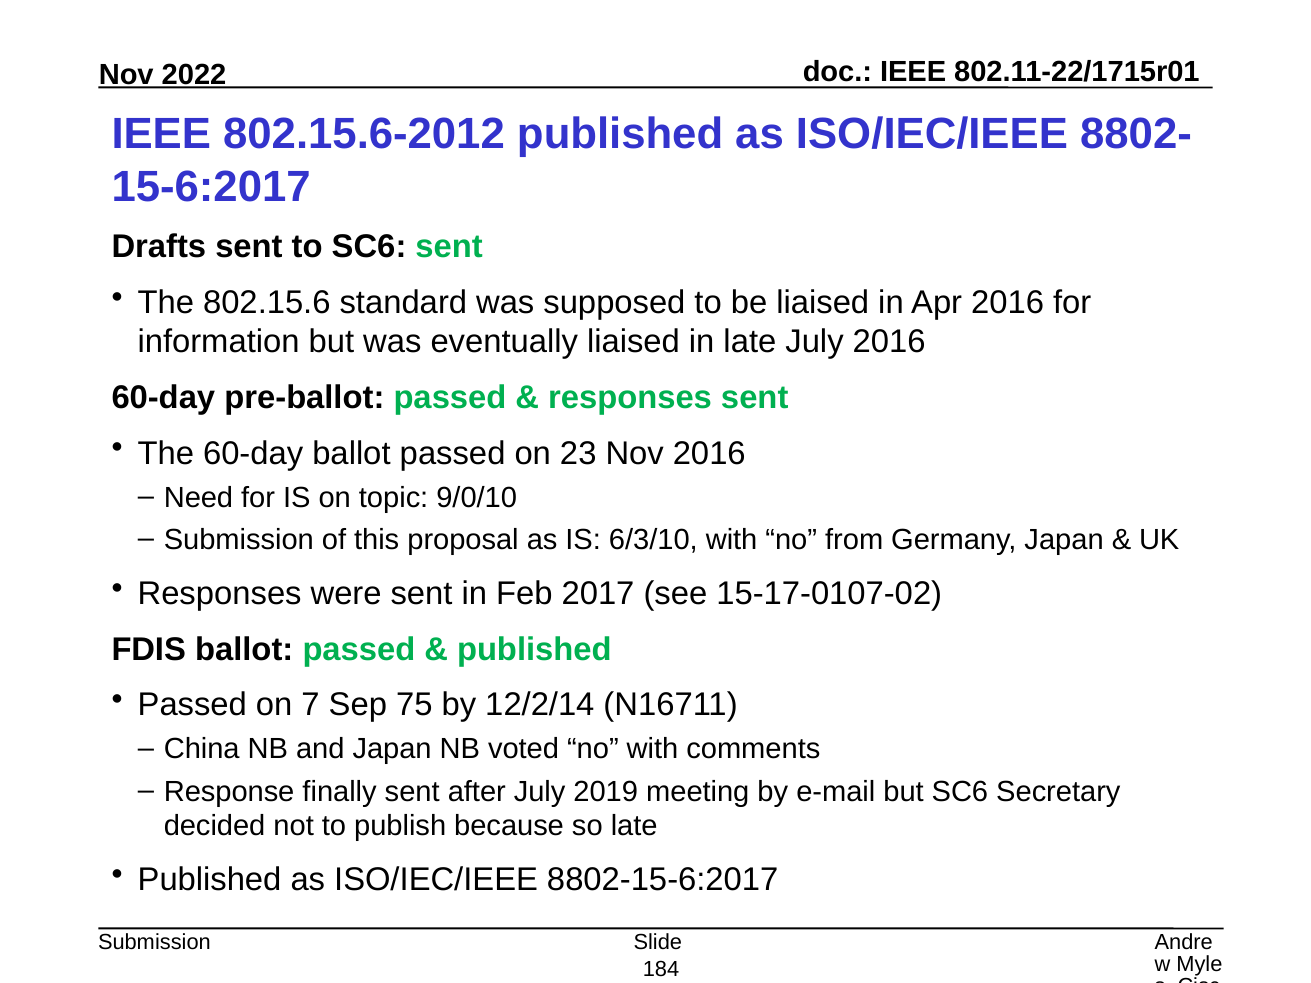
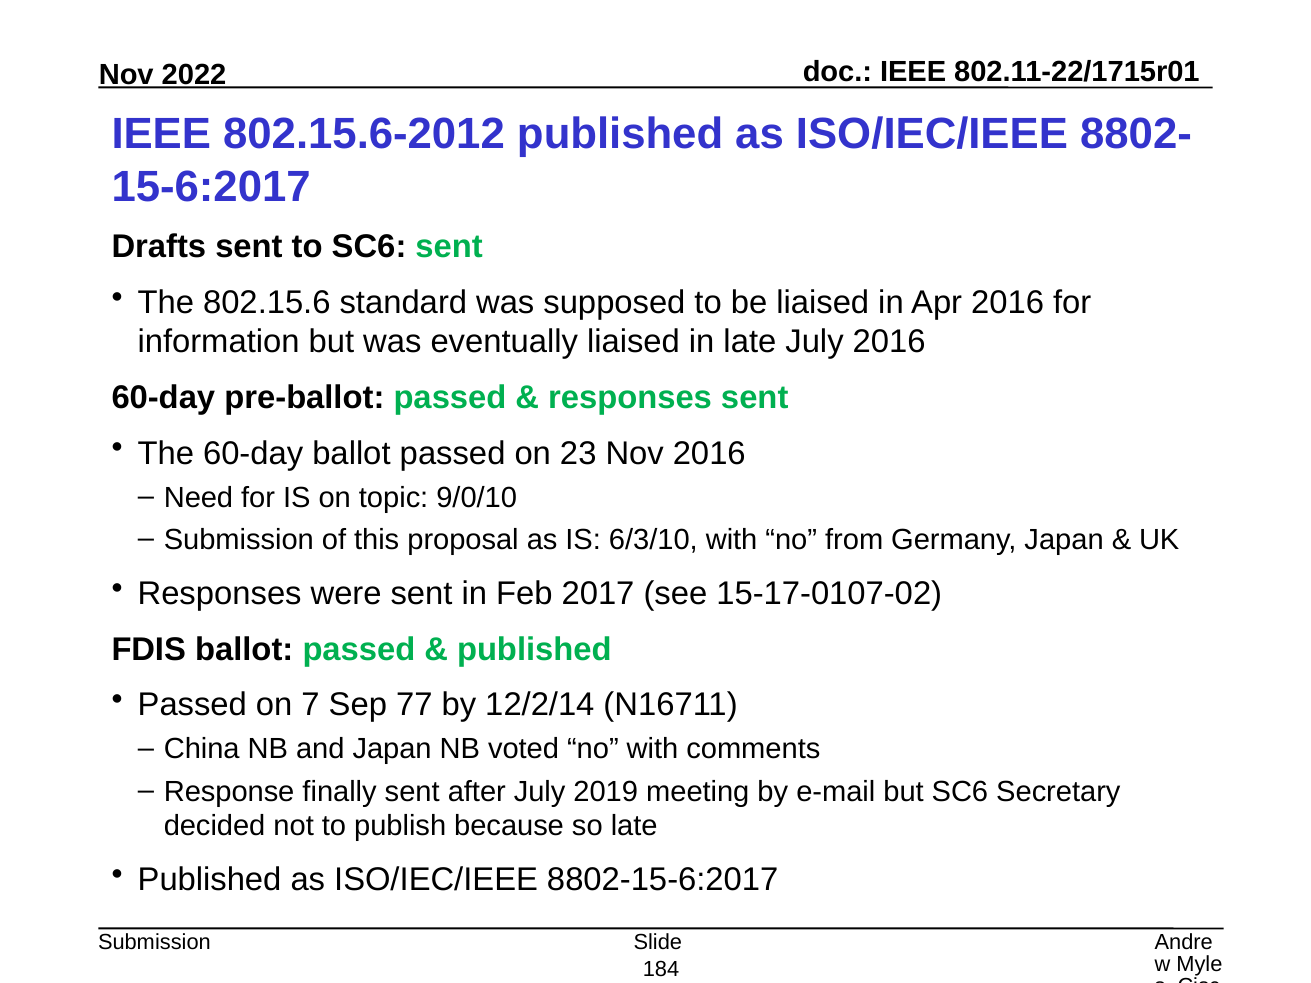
75: 75 -> 77
